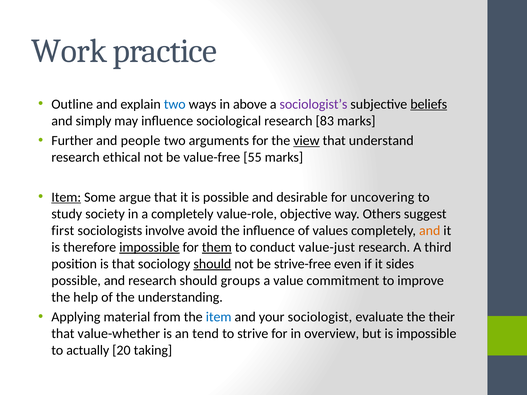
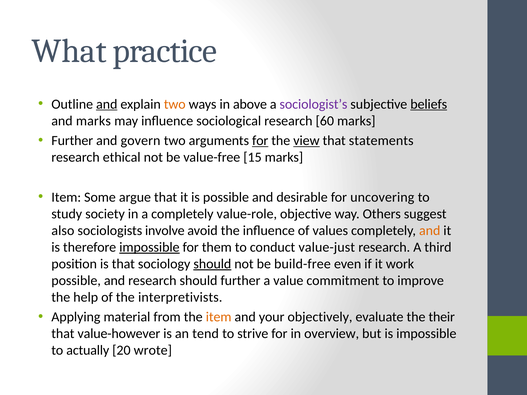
Work: Work -> What
and at (107, 104) underline: none -> present
two at (175, 104) colour: blue -> orange
and simply: simply -> marks
83: 83 -> 60
people: people -> govern
for at (260, 141) underline: none -> present
understand: understand -> statements
55: 55 -> 15
Item at (66, 197) underline: present -> none
first: first -> also
them underline: present -> none
strive-free: strive-free -> build-free
sides: sides -> work
should groups: groups -> further
understanding: understanding -> interpretivists
item at (219, 317) colour: blue -> orange
sociologist: sociologist -> objectively
value-whether: value-whether -> value-however
taking: taking -> wrote
